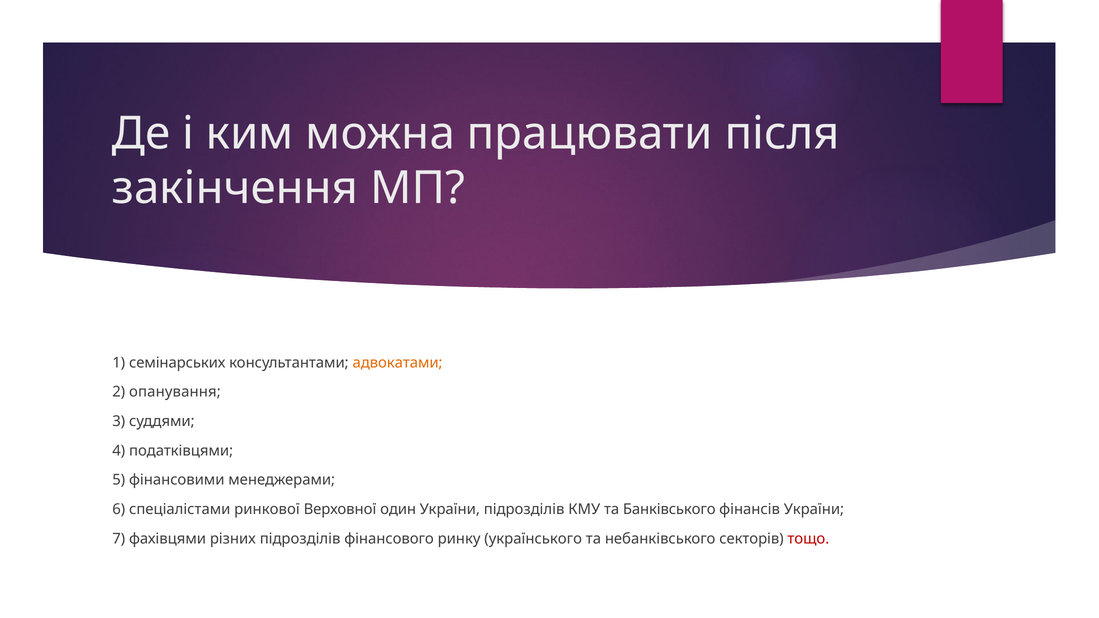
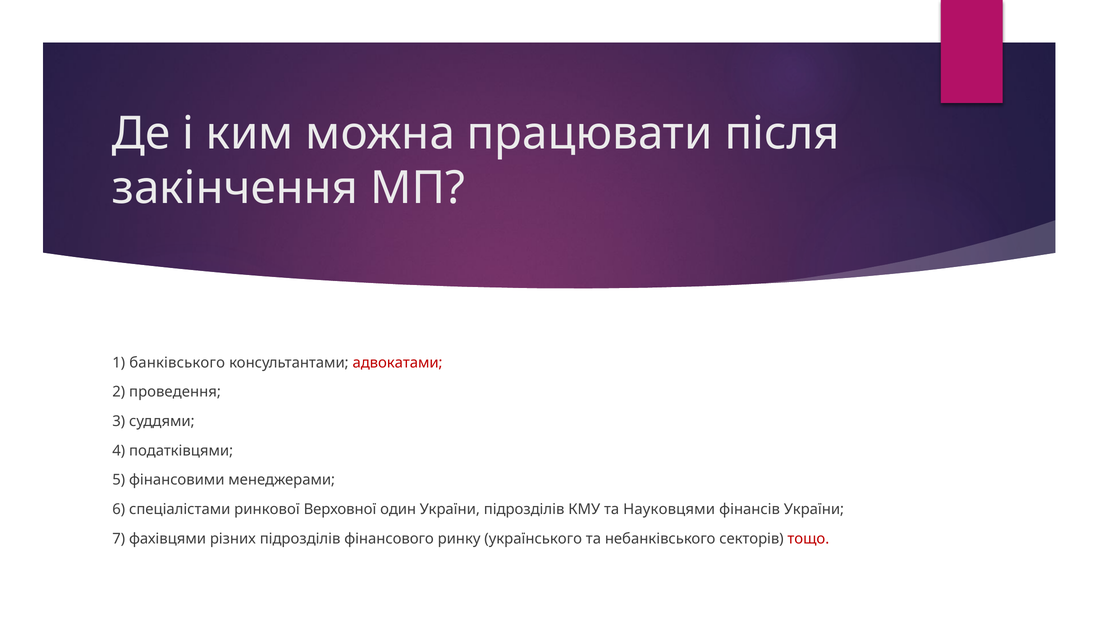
семінарських: семінарських -> банківського
адвокатами colour: orange -> red
опанування: опанування -> проведення
Банківського: Банківського -> Науковцями
